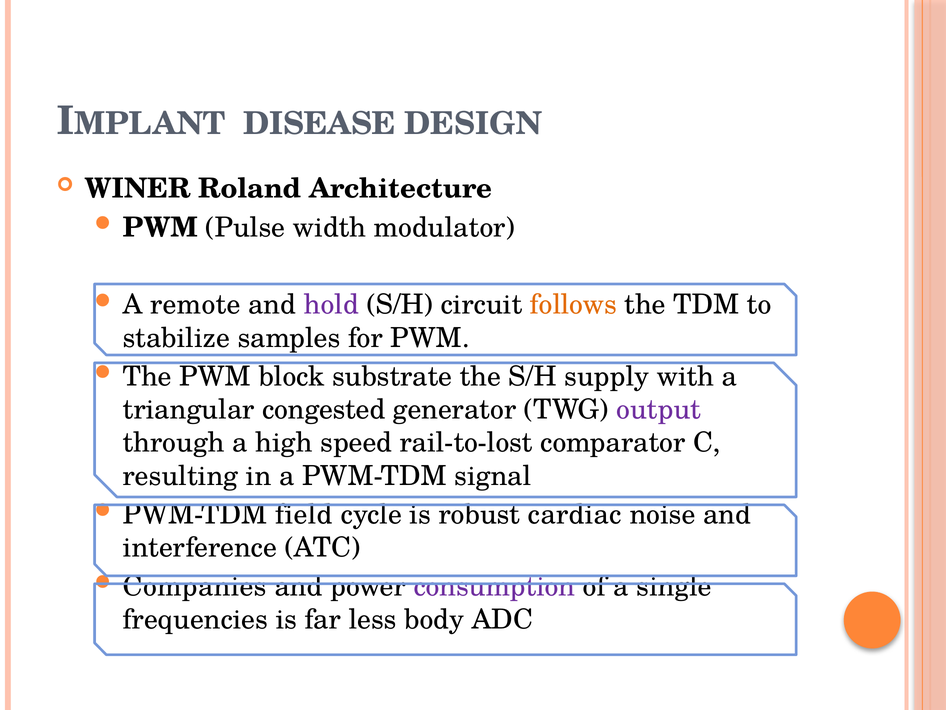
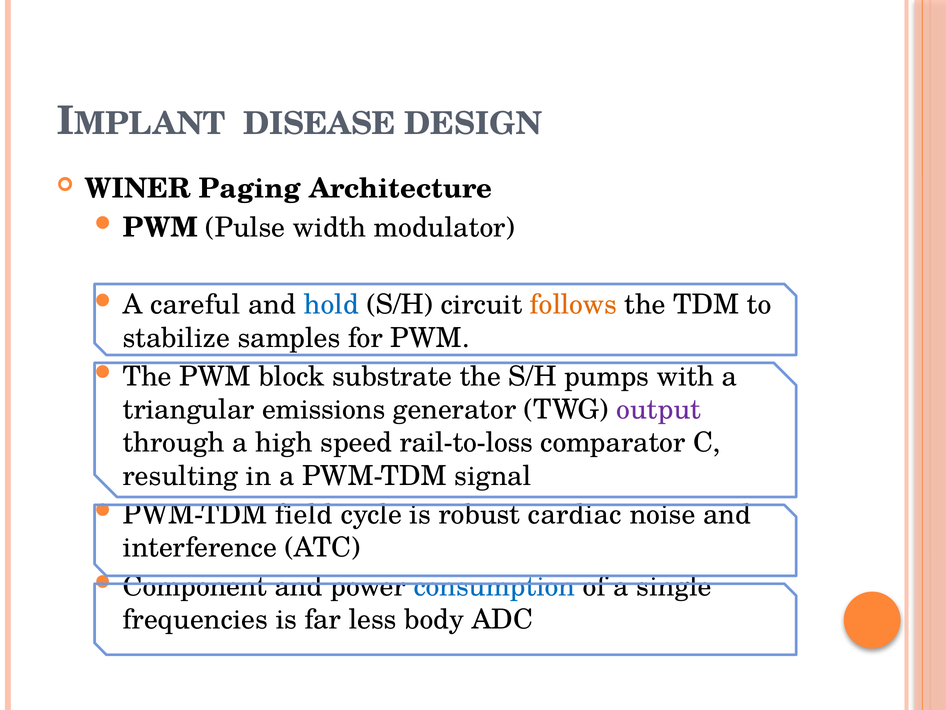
Roland: Roland -> Paging
remote: remote -> careful
hold colour: purple -> blue
supply: supply -> pumps
congested: congested -> emissions
rail-to-lost: rail-to-lost -> rail-to-loss
Companies: Companies -> Component
consumption colour: purple -> blue
